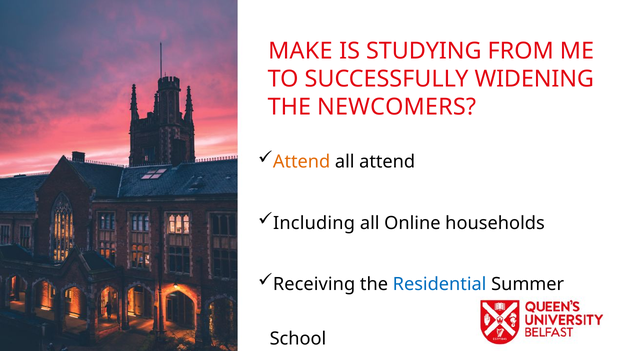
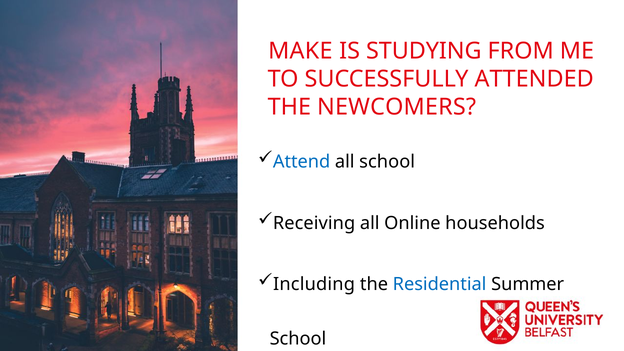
WIDENING: WIDENING -> ATTENDED
Attend at (302, 162) colour: orange -> blue
all attend: attend -> school
Including: Including -> Receiving
Receiving: Receiving -> Including
